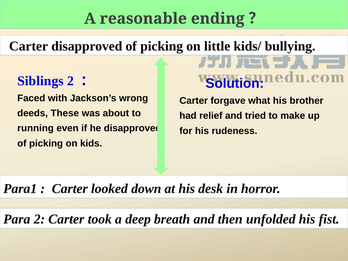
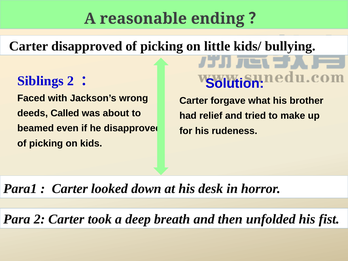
These: These -> Called
running: running -> beamed
